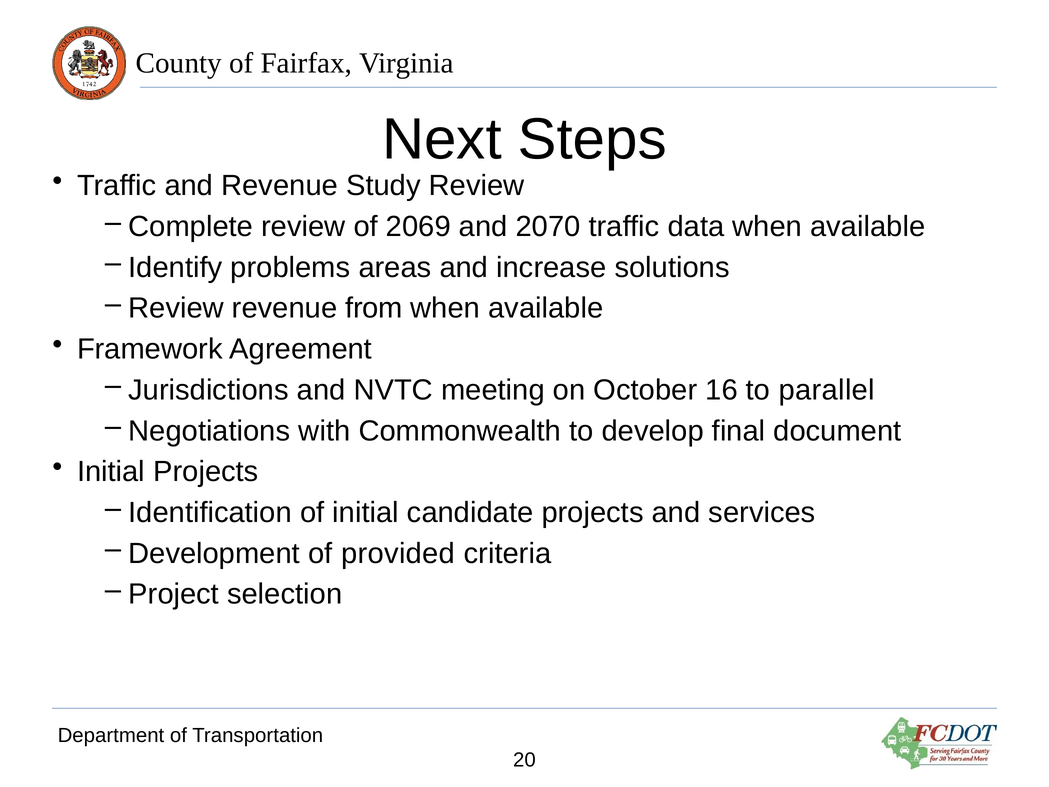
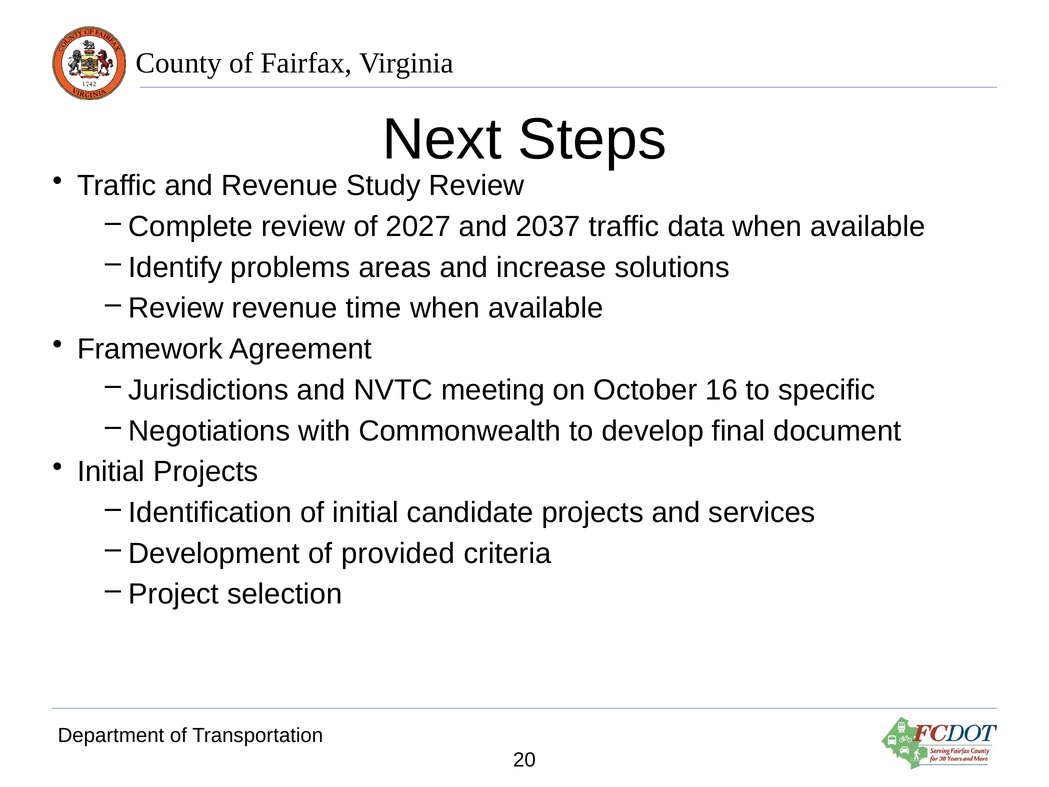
2069: 2069 -> 2027
2070: 2070 -> 2037
from: from -> time
parallel: parallel -> specific
